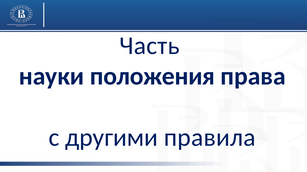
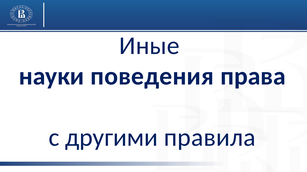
Часть: Часть -> Иные
положения: положения -> поведения
